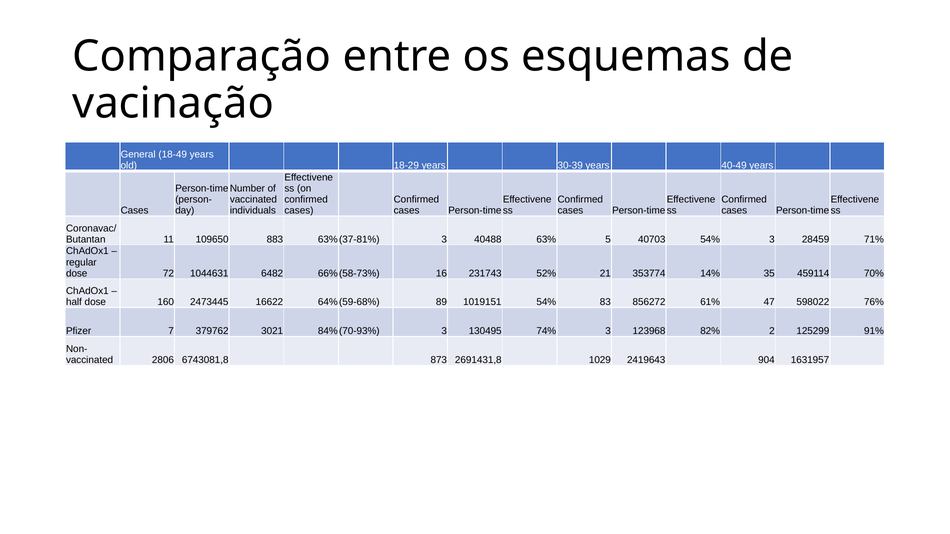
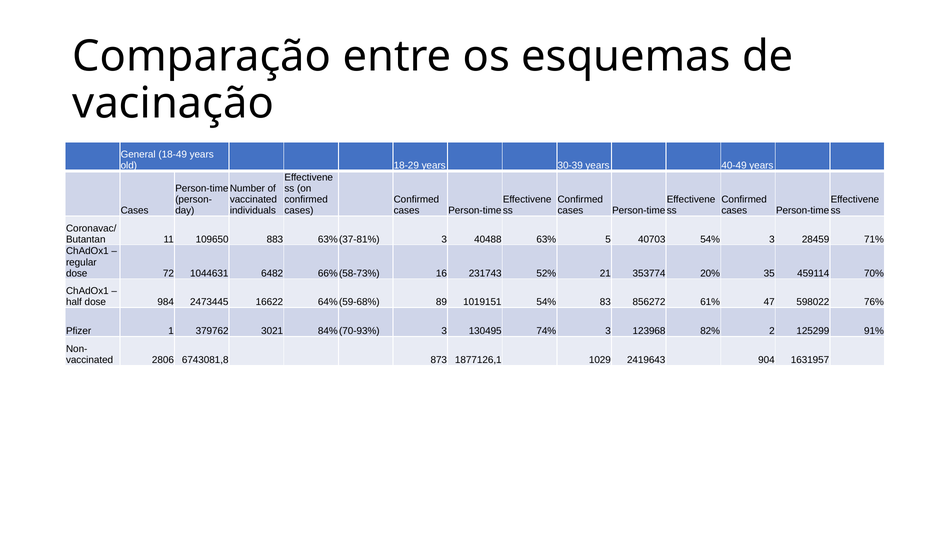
14%: 14% -> 20%
160: 160 -> 984
7: 7 -> 1
2691431,8: 2691431,8 -> 1877126,1
